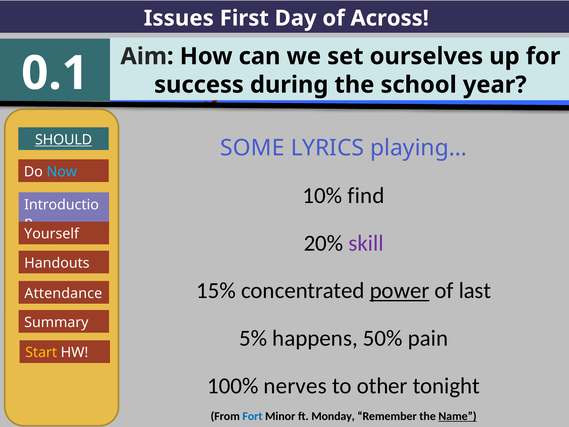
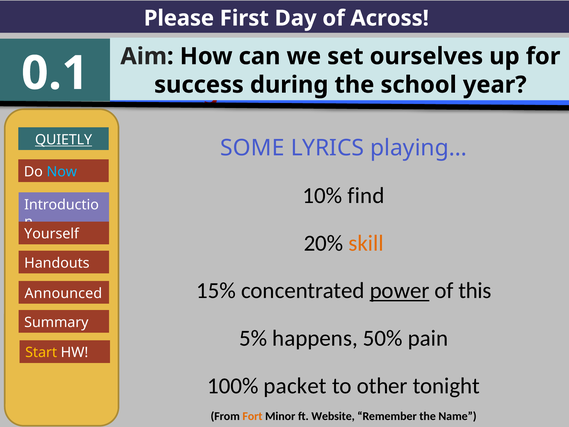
Issues: Issues -> Please
SHOULD: SHOULD -> QUIETLY
skill colour: purple -> orange
last: last -> this
Attendance: Attendance -> Announced
nerves: nerves -> packet
Fort colour: blue -> orange
Monday: Monday -> Website
Name underline: present -> none
